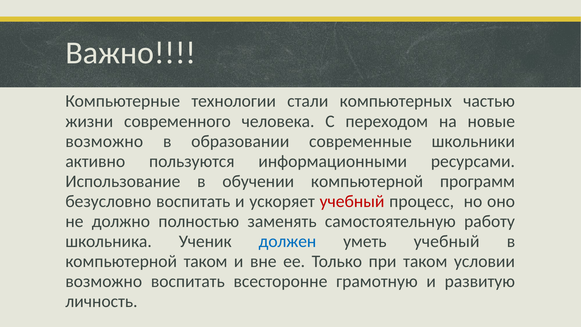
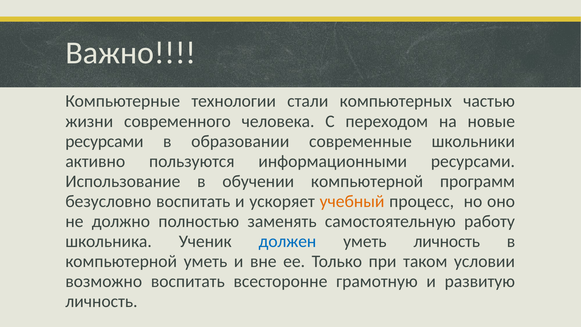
возможно at (104, 141): возможно -> ресурсами
учебный at (352, 201) colour: red -> orange
уметь учебный: учебный -> личность
компьютерной таком: таком -> уметь
